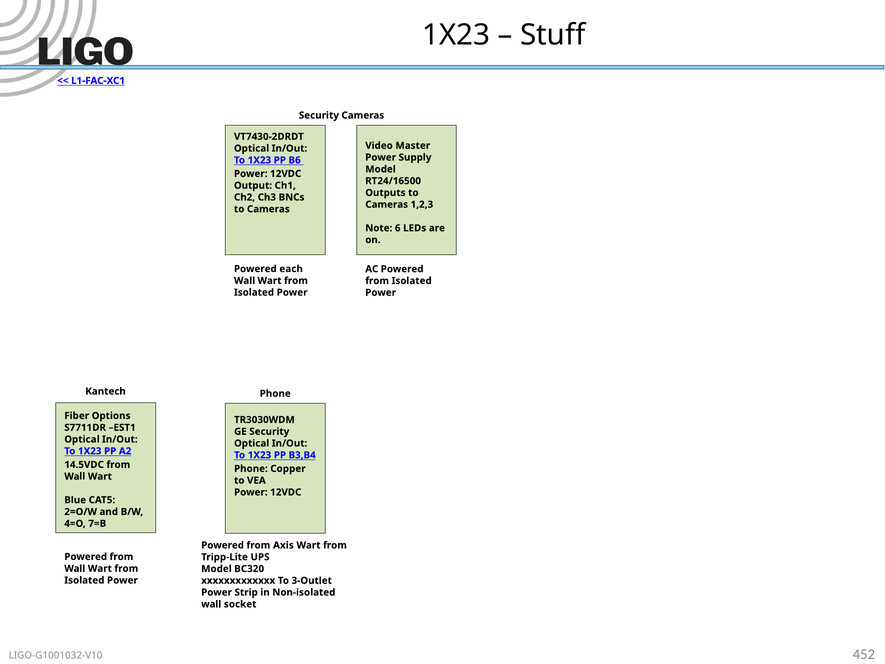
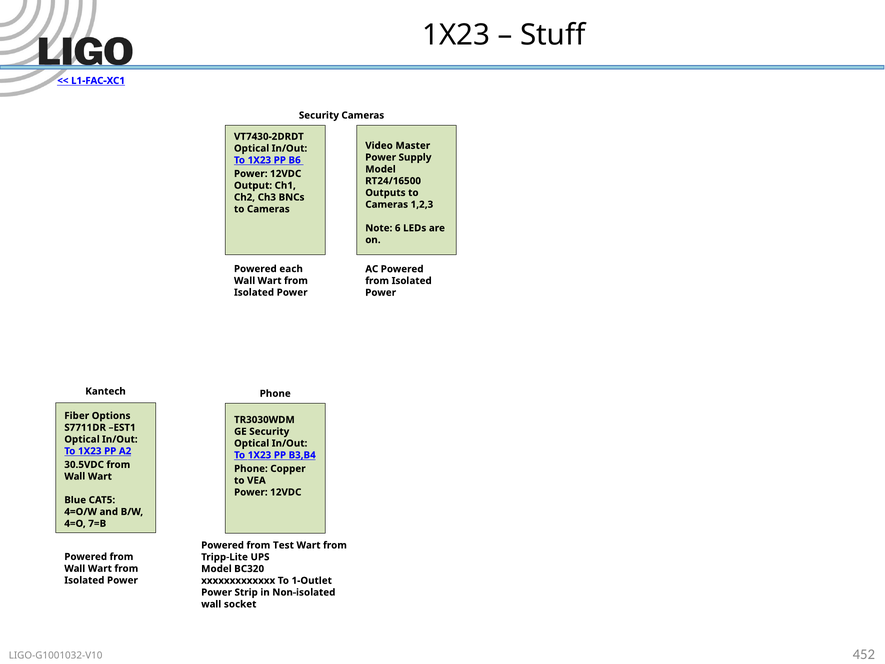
14.5VDC: 14.5VDC -> 30.5VDC
2=O/W: 2=O/W -> 4=O/W
Axis: Axis -> Test
3-Outlet: 3-Outlet -> 1-Outlet
